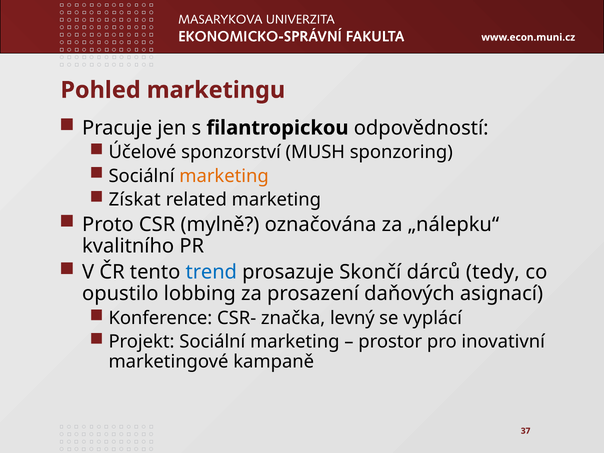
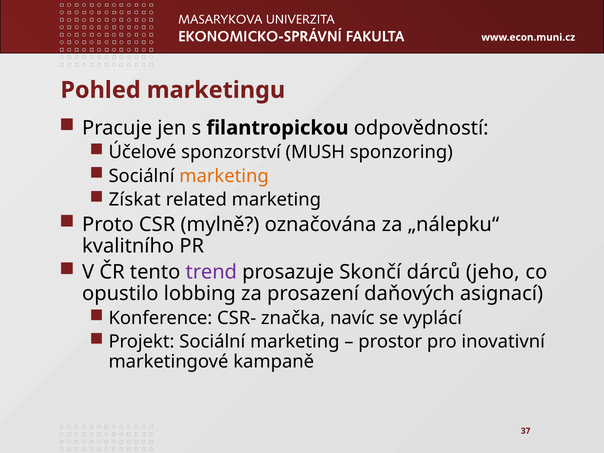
trend colour: blue -> purple
tedy: tedy -> jeho
levný: levný -> navíc
